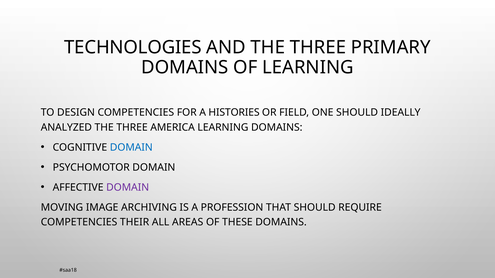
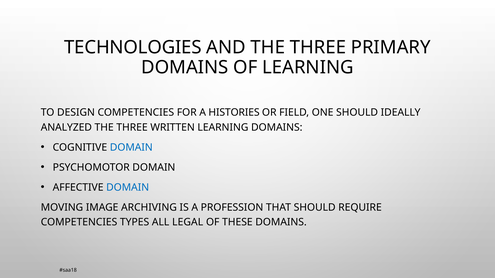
AMERICA: AMERICA -> WRITTEN
DOMAIN at (128, 188) colour: purple -> blue
THEIR: THEIR -> TYPES
AREAS: AREAS -> LEGAL
